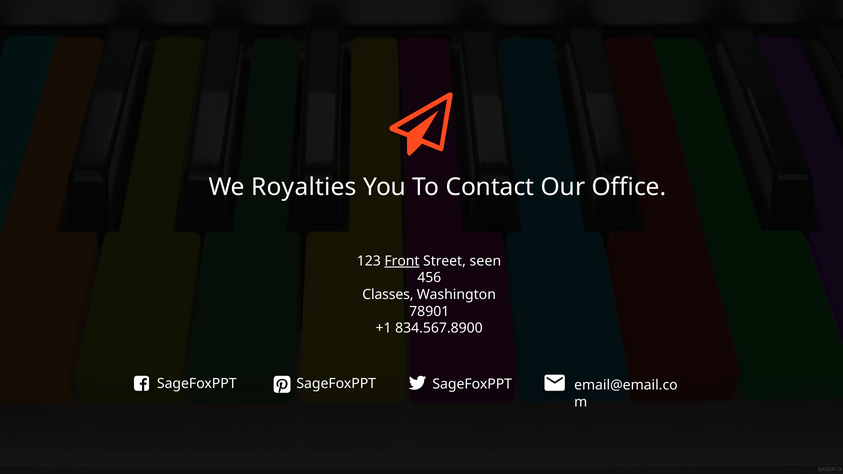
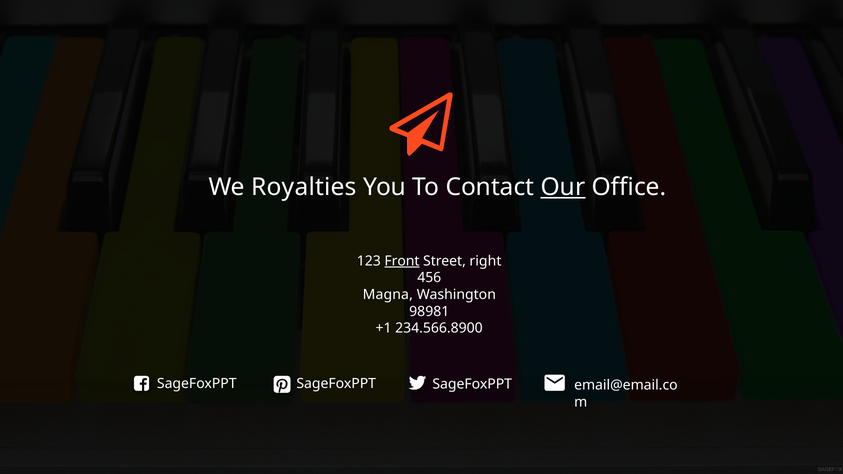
Our underline: none -> present
seen: seen -> right
Classes: Classes -> Magna
78901: 78901 -> 98981
834.567.8900: 834.567.8900 -> 234.566.8900
